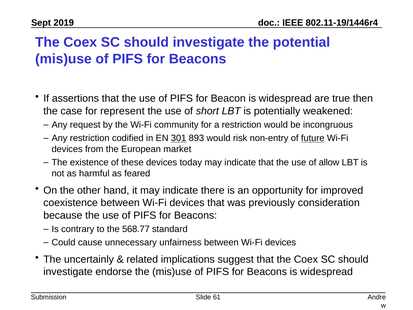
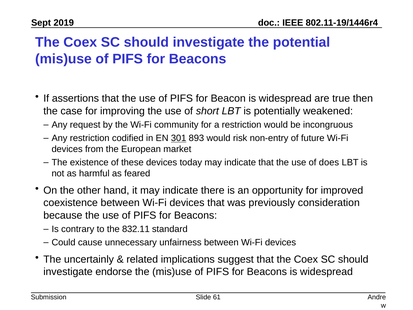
represent: represent -> improving
future underline: present -> none
allow: allow -> does
568.77: 568.77 -> 832.11
